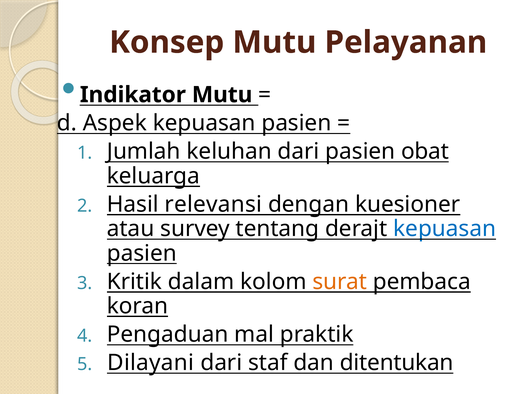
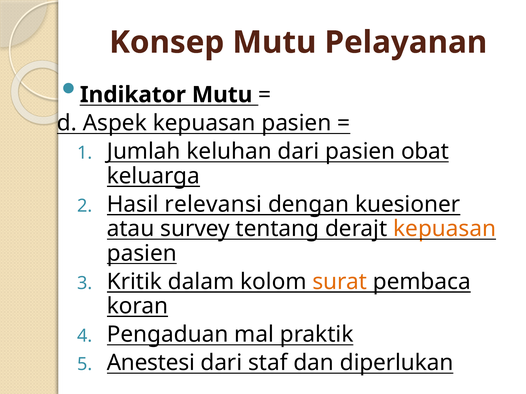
kepuasan at (445, 229) colour: blue -> orange
Dilayani: Dilayani -> Anestesi
ditentukan: ditentukan -> diperlukan
